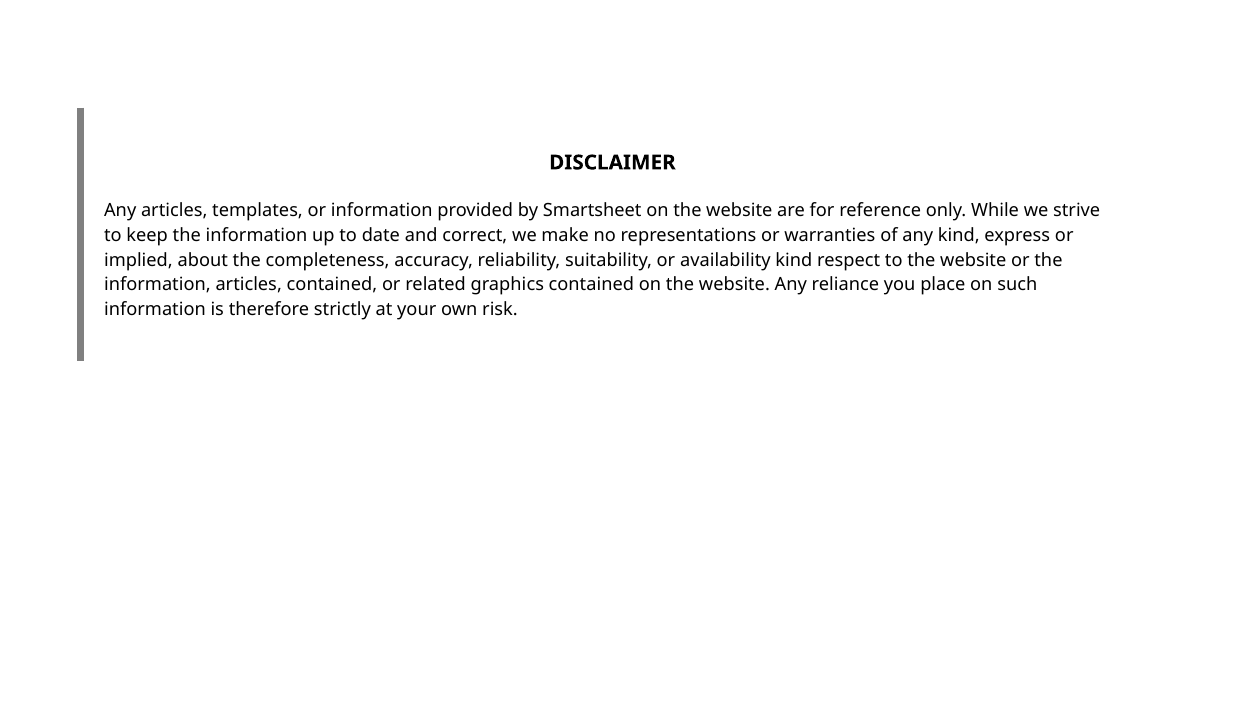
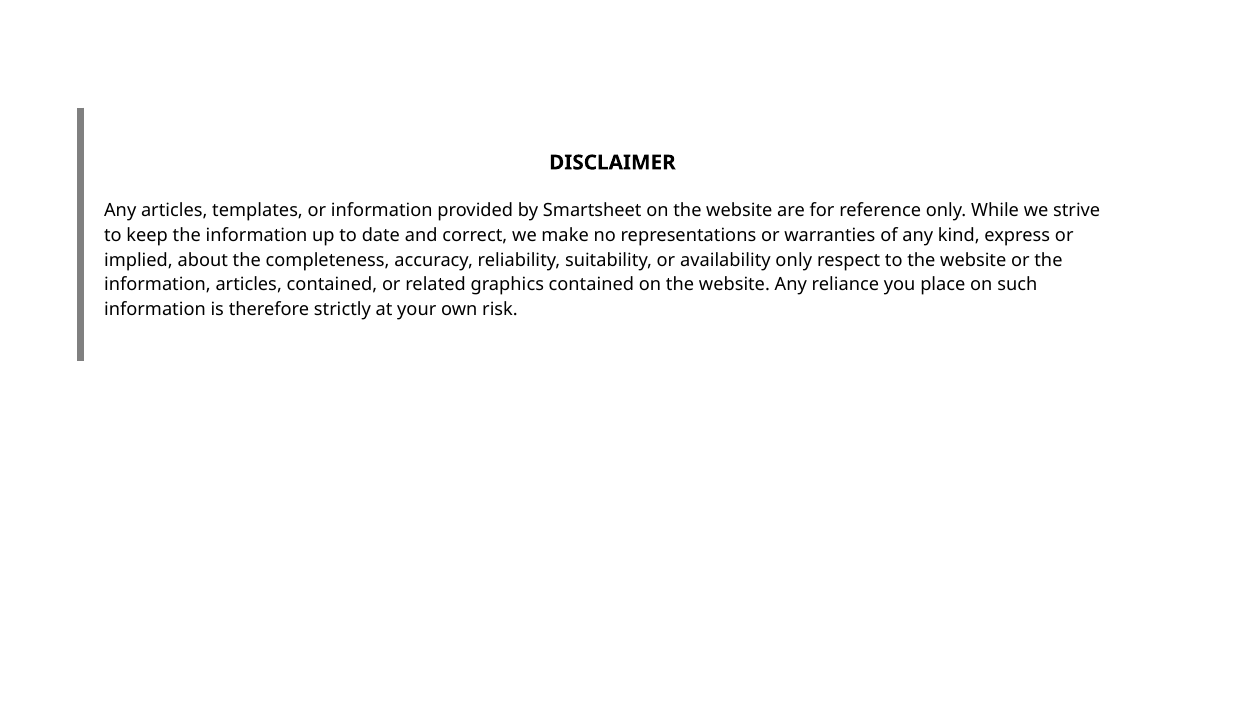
availability kind: kind -> only
